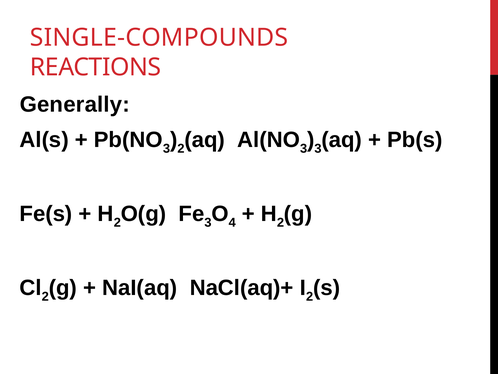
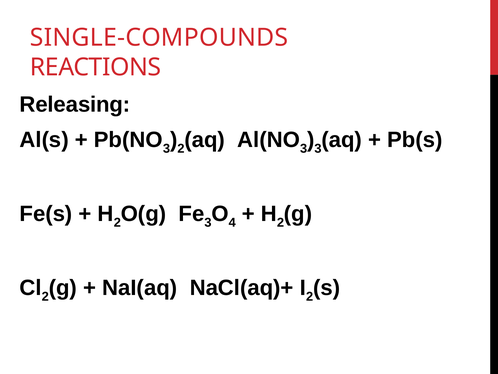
Generally: Generally -> Releasing
